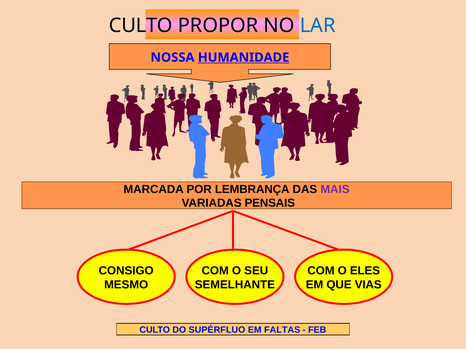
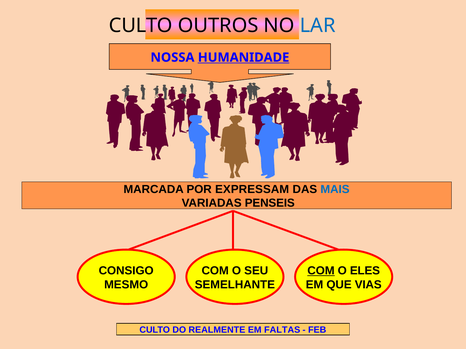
PROPOR: PROPOR -> OUTROS
LEMBRANÇA: LEMBRANÇA -> EXPRESSAM
MAIS colour: purple -> blue
PENSAIS: PENSAIS -> PENSEIS
COM at (321, 271) underline: none -> present
SUPÉRFLUO: SUPÉRFLUO -> REALMENTE
